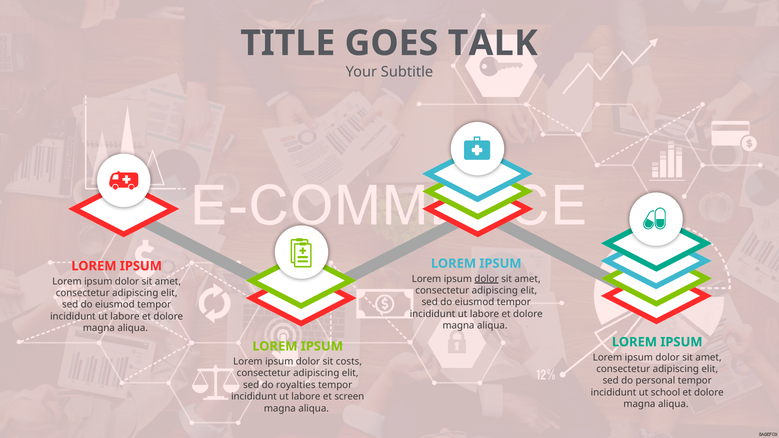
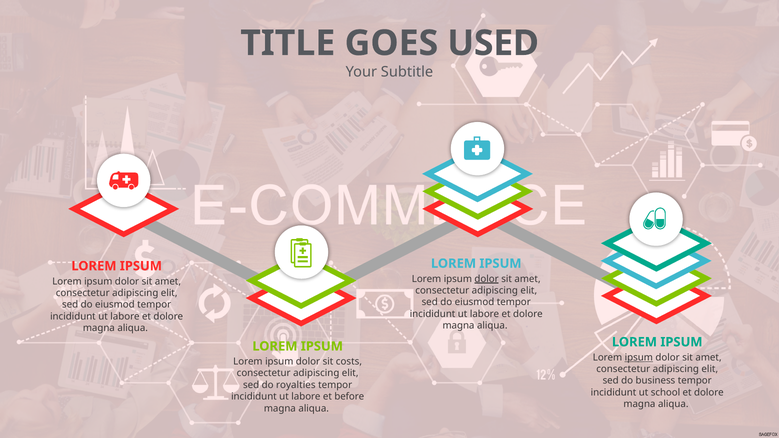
TALK: TALK -> USED
ipsum at (639, 358) underline: none -> present
personal: personal -> business
screen: screen -> before
